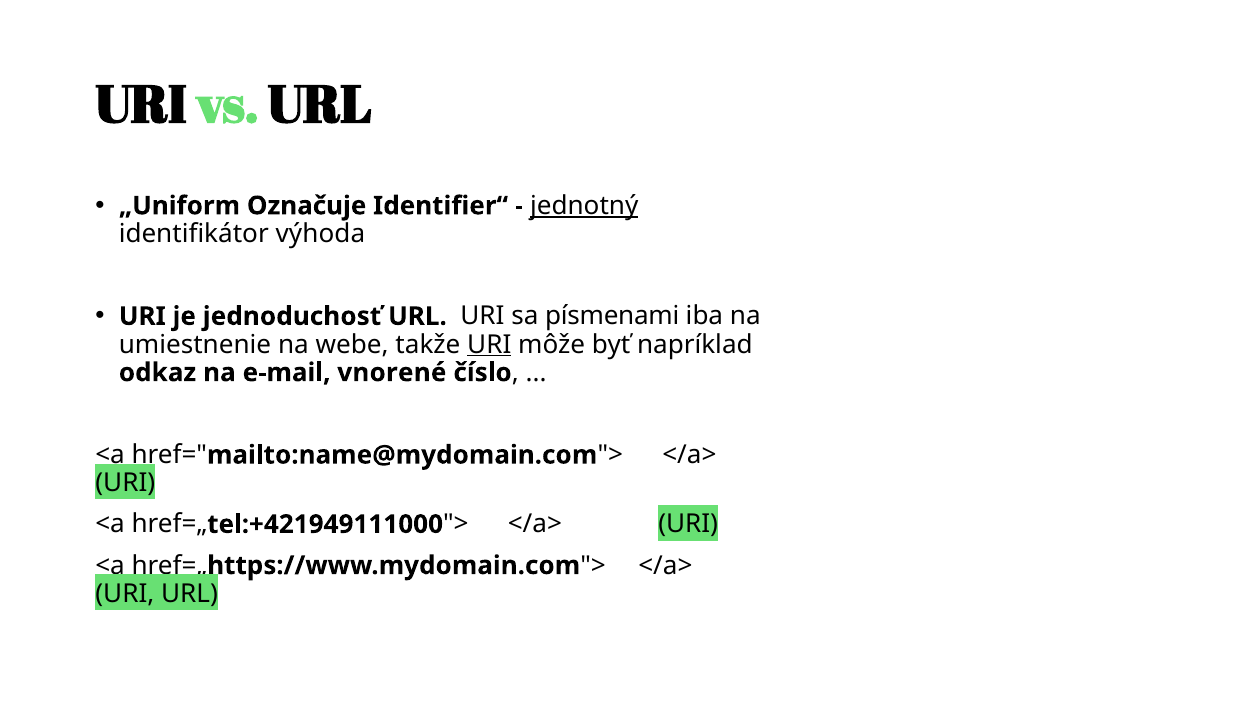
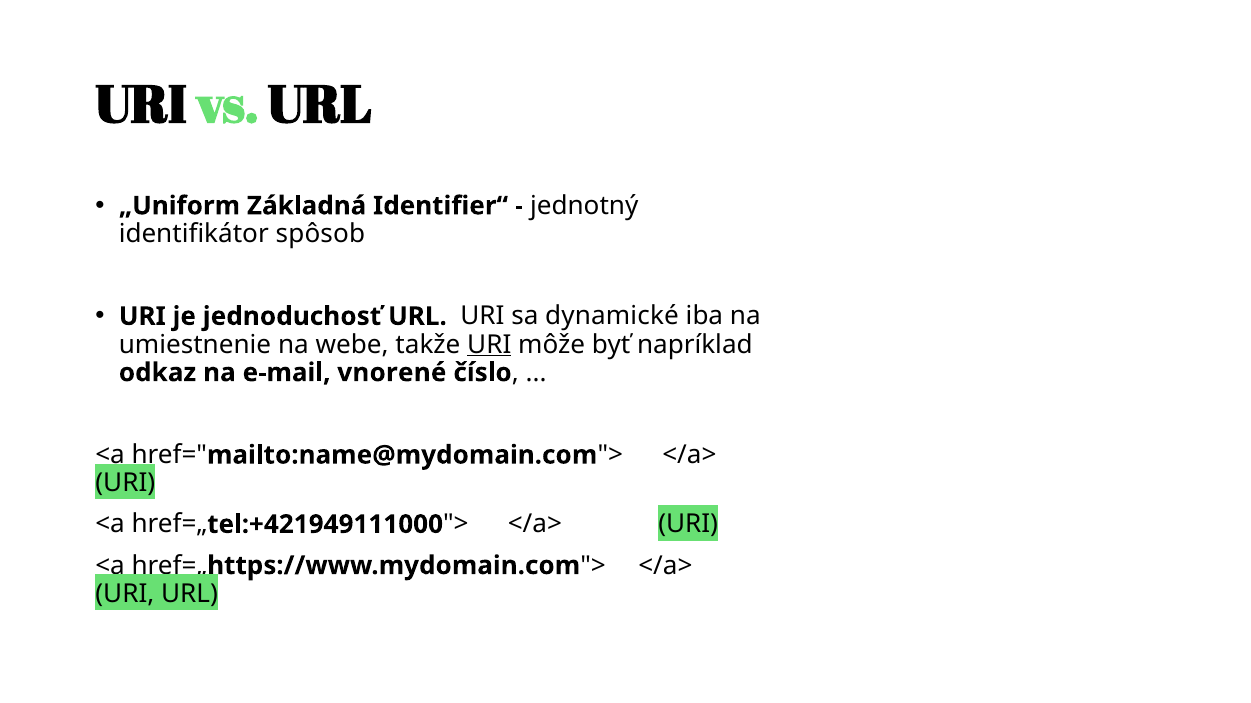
Označuje: Označuje -> Základná
jednotný underline: present -> none
výhoda: výhoda -> spôsob
písmenami: písmenami -> dynamické
